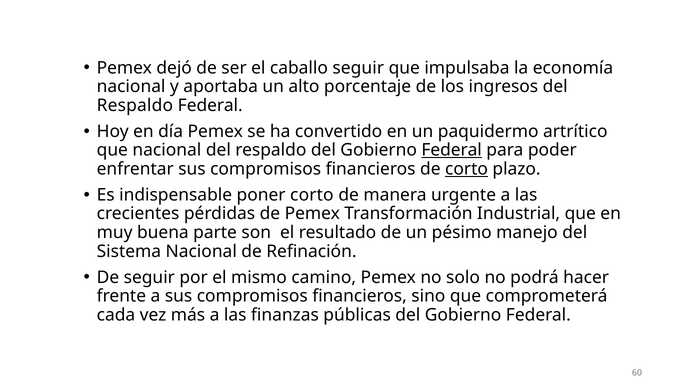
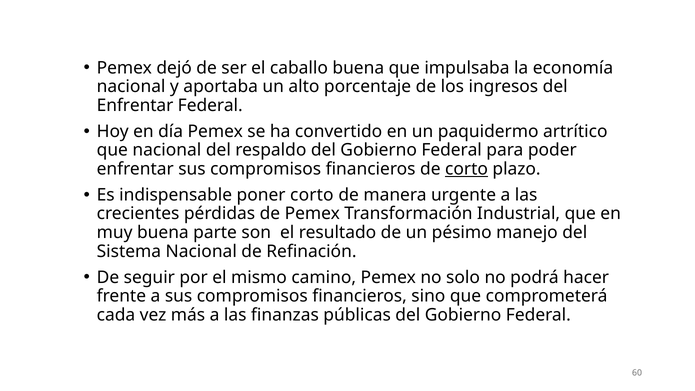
caballo seguir: seguir -> buena
Respaldo at (135, 105): Respaldo -> Enfrentar
Federal at (452, 150) underline: present -> none
